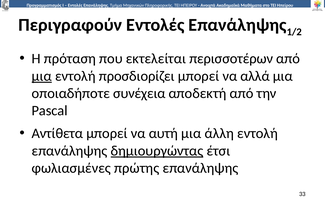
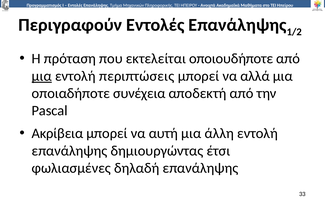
περισσοτέρων: περισσοτέρων -> οποιουδήποτε
προσδιορίζει: προσδιορίζει -> περιπτώσεις
Αντίθετα: Αντίθετα -> Ακρίβεια
δημιουργώντας underline: present -> none
πρώτης: πρώτης -> δηλαδή
